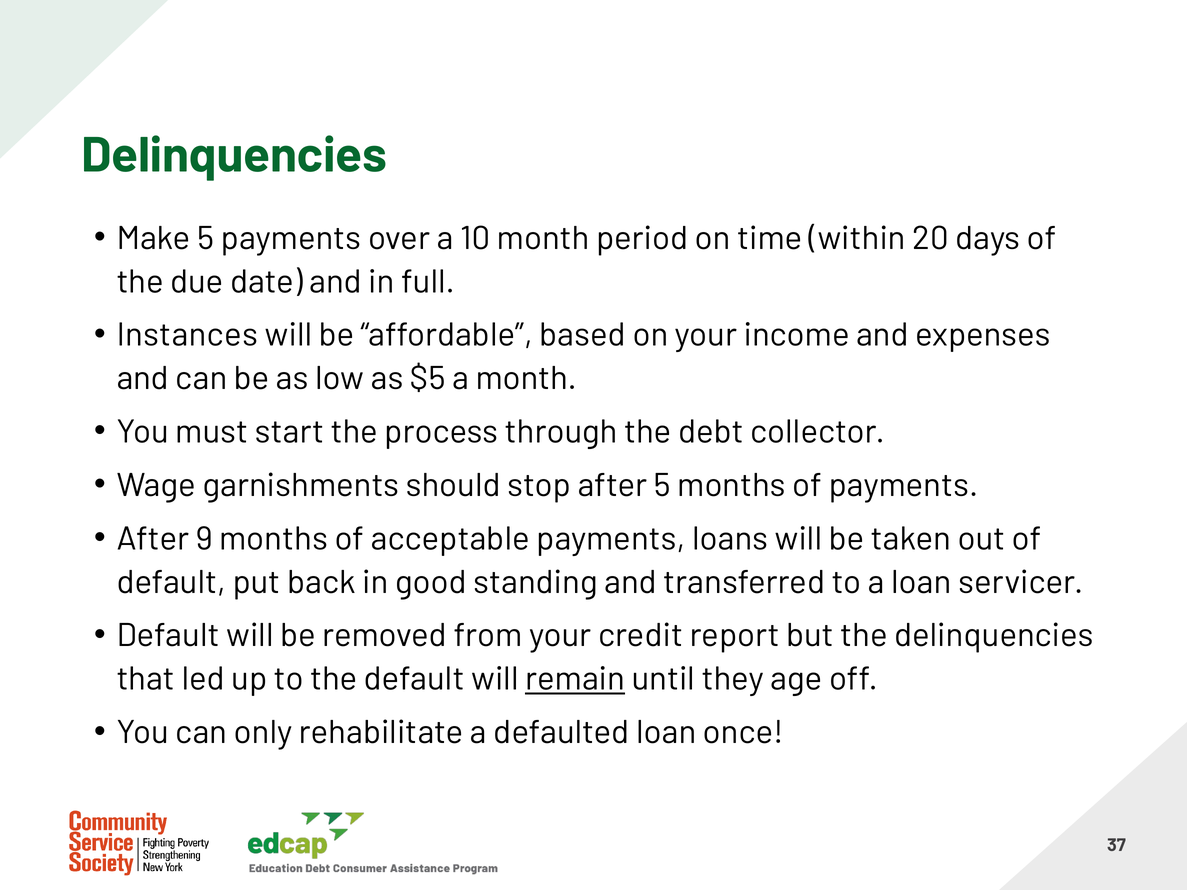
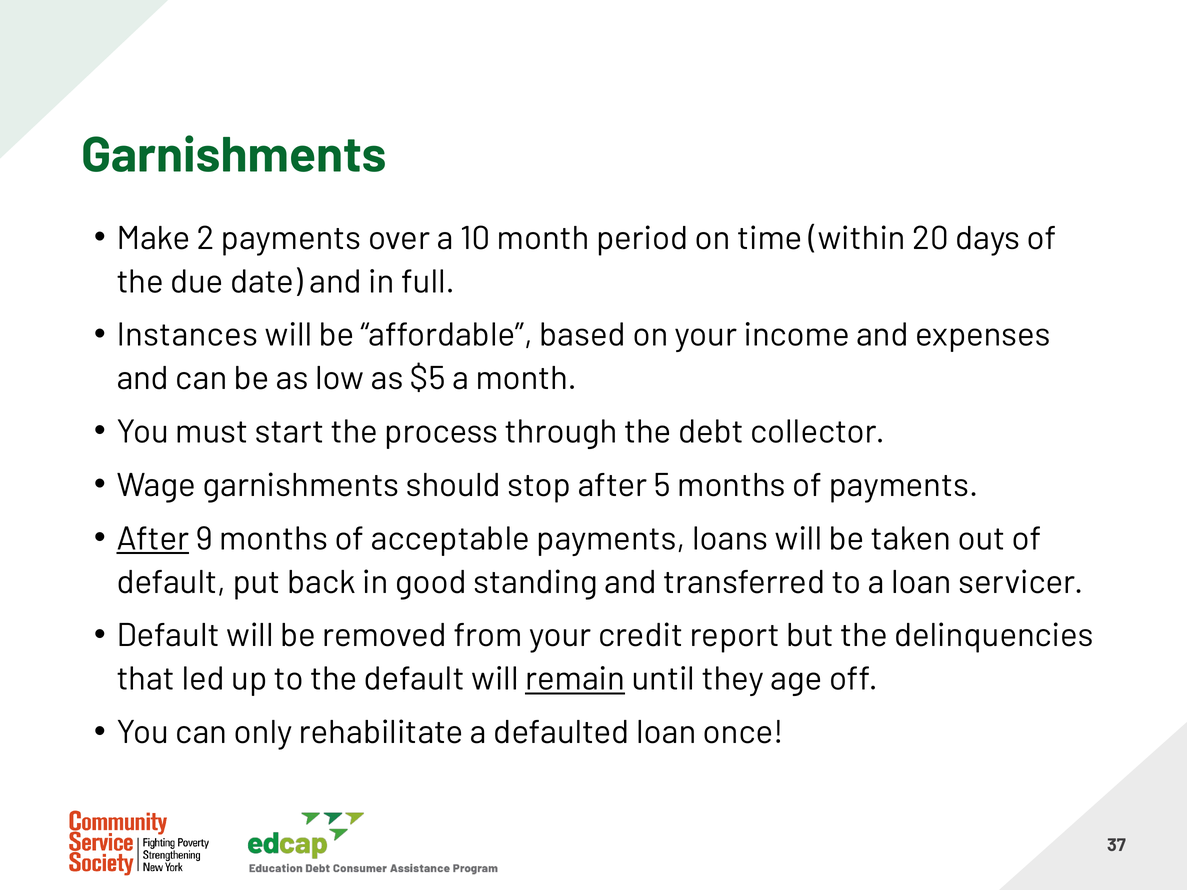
Delinquencies at (234, 155): Delinquencies -> Garnishments
Make 5: 5 -> 2
After at (153, 539) underline: none -> present
